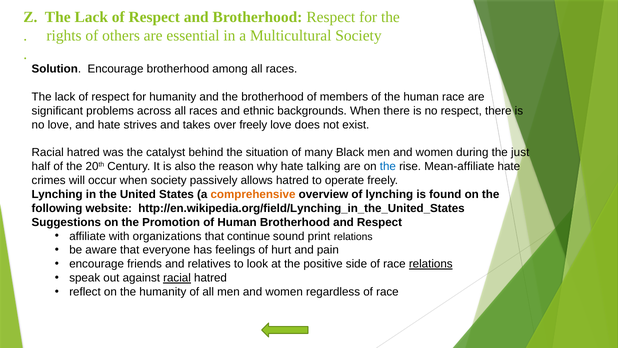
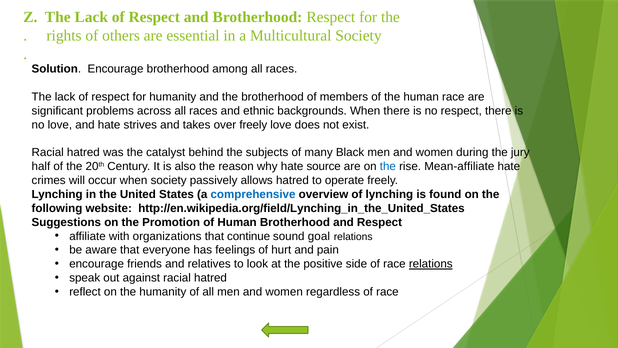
situation: situation -> subjects
just: just -> jury
talking: talking -> source
comprehensive colour: orange -> blue
print: print -> goal
racial at (177, 278) underline: present -> none
